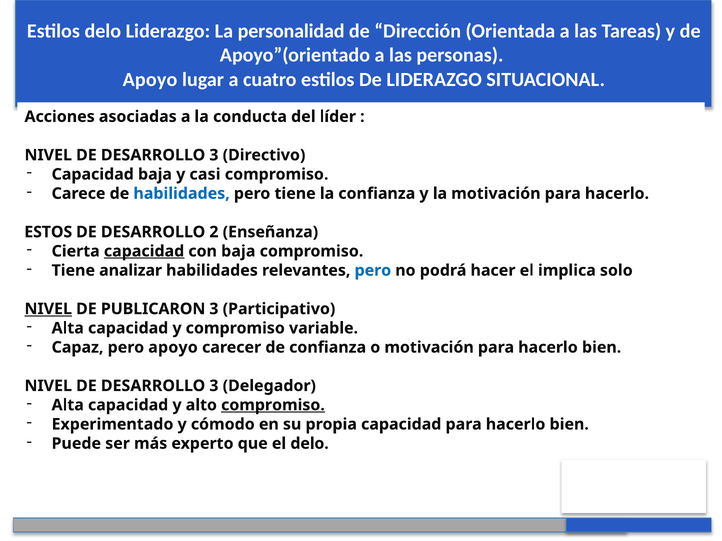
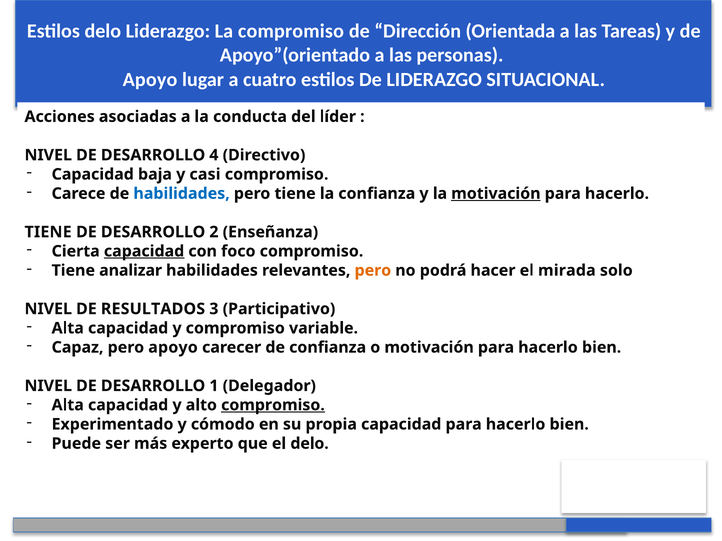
La personalidad: personalidad -> compromiso
3 at (214, 155): 3 -> 4
motivación at (496, 194) underline: none -> present
ESTOS at (48, 232): ESTOS -> TIENE
con baja: baja -> foco
pero at (373, 271) colour: blue -> orange
implica: implica -> mirada
NIVEL at (48, 309) underline: present -> none
PUBLICARON: PUBLICARON -> RESULTADOS
3 at (214, 386): 3 -> 1
